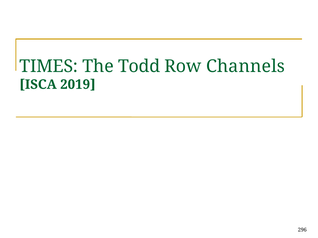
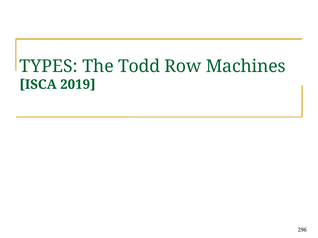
TIMES: TIMES -> TYPES
Channels: Channels -> Machines
